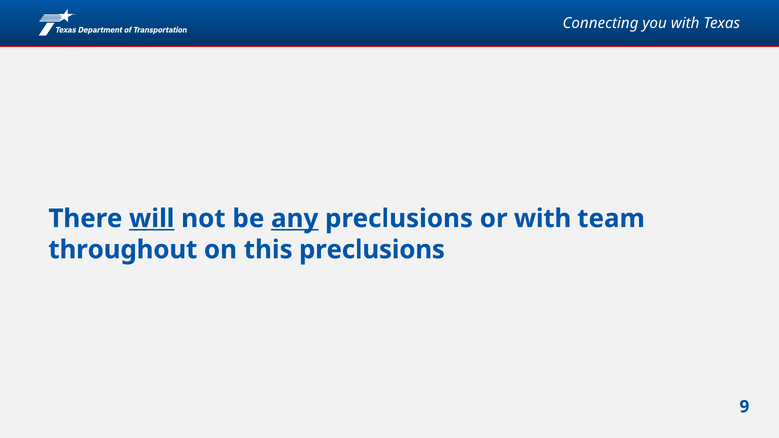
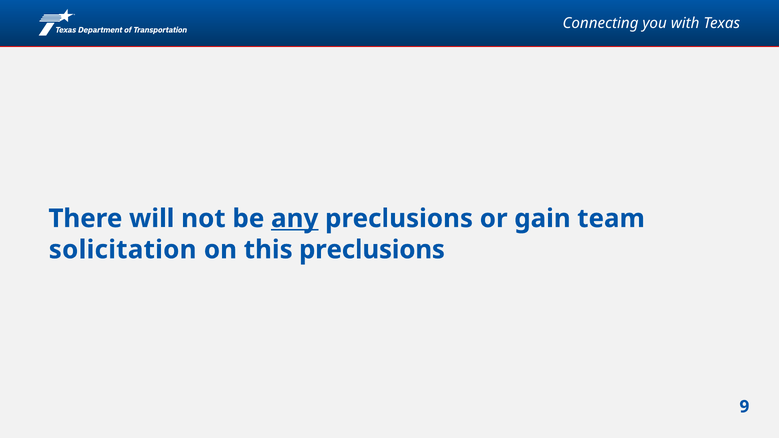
will underline: present -> none
or with: with -> gain
throughout: throughout -> solicitation
